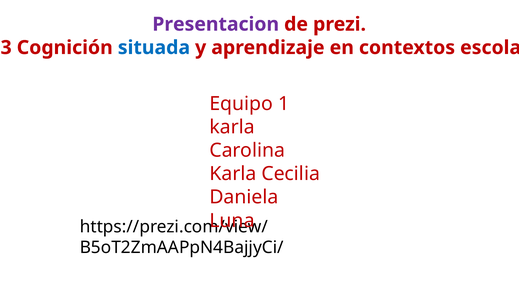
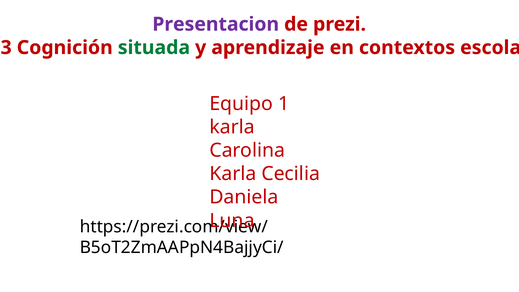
situada colour: blue -> green
